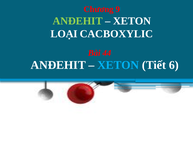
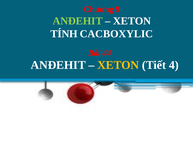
LOẠI: LOẠI -> TÍNH
XETON at (118, 65) colour: light blue -> yellow
6: 6 -> 4
